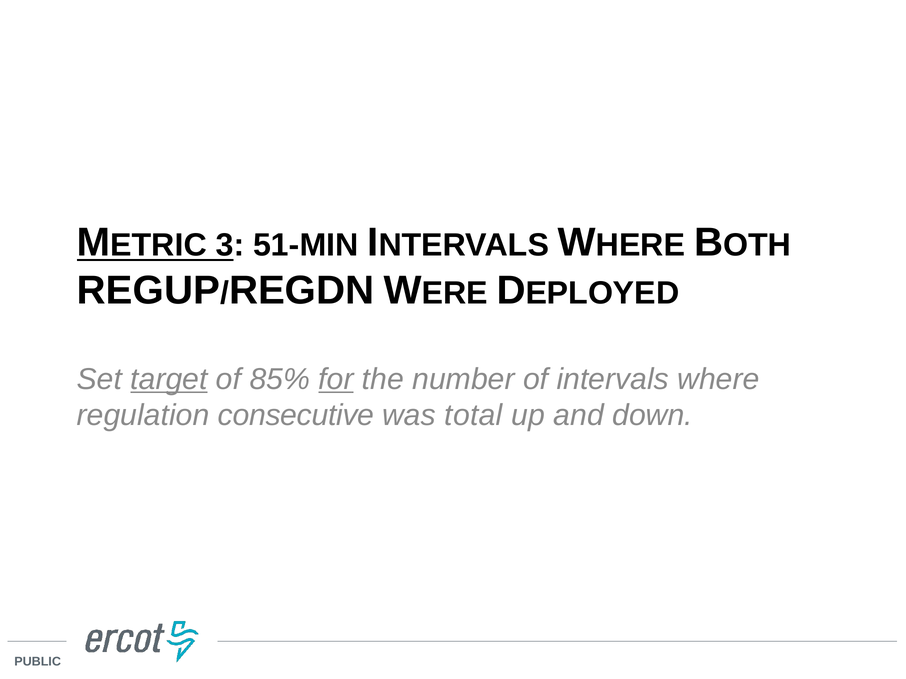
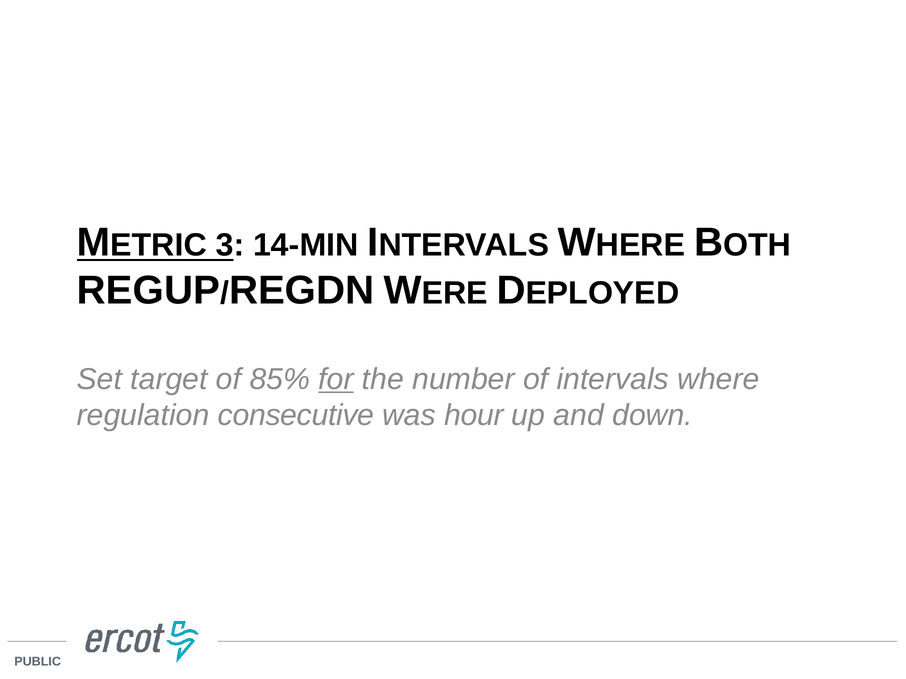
51-MIN: 51-MIN -> 14-MIN
target underline: present -> none
total: total -> hour
